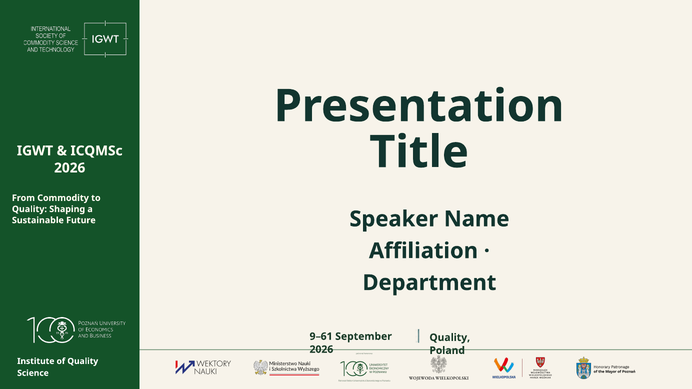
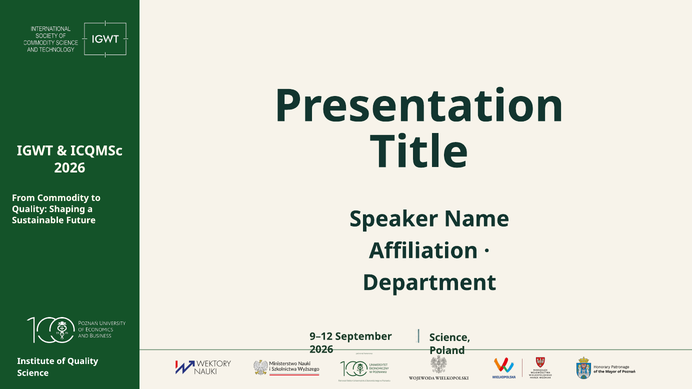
9–61: 9–61 -> 9–12
Quality at (450, 338): Quality -> Science
